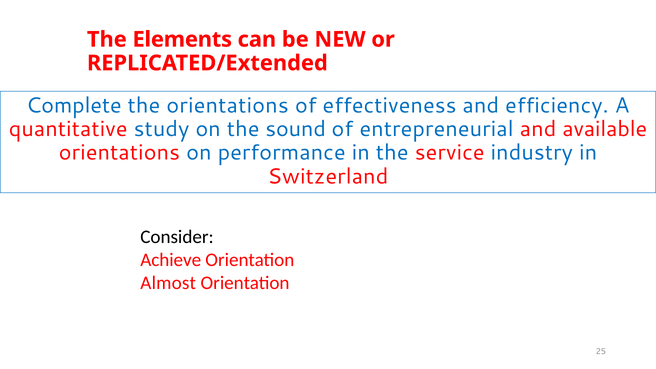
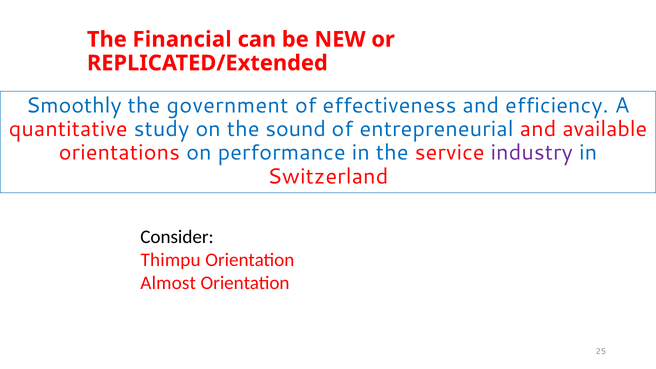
Elements: Elements -> Financial
Complete: Complete -> Smoothly
the orientations: orientations -> government
industry colour: blue -> purple
Achieve: Achieve -> Thimpu
